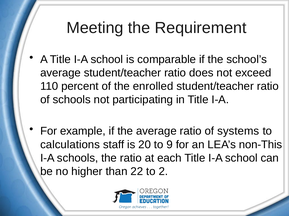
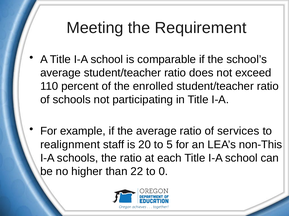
systems: systems -> services
calculations: calculations -> realignment
9: 9 -> 5
2: 2 -> 0
